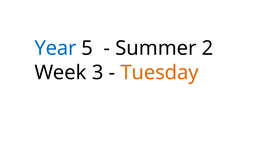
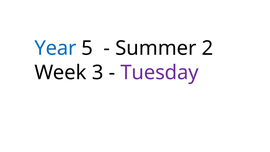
Tuesday colour: orange -> purple
